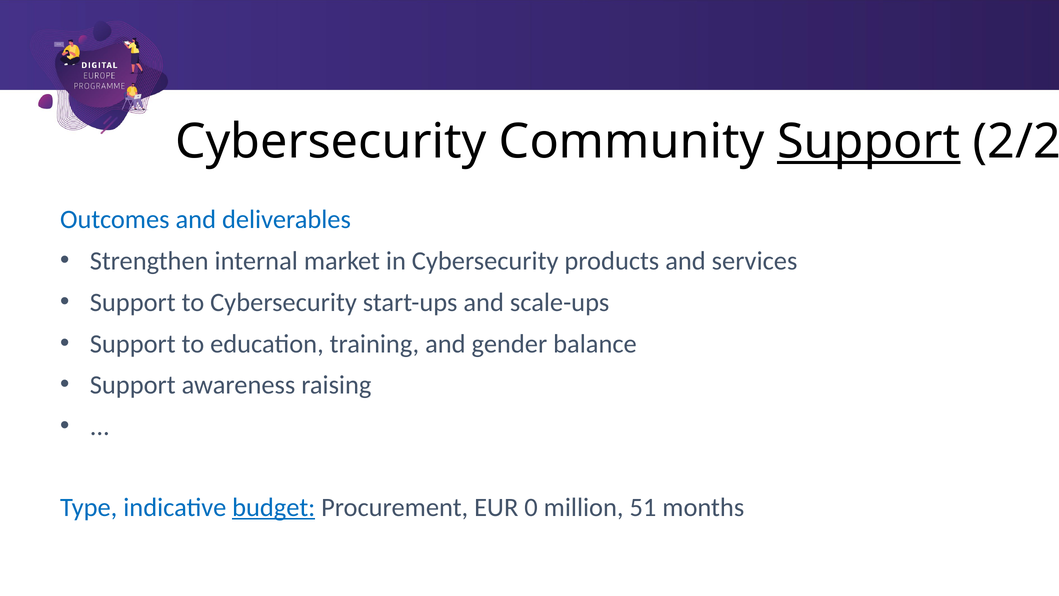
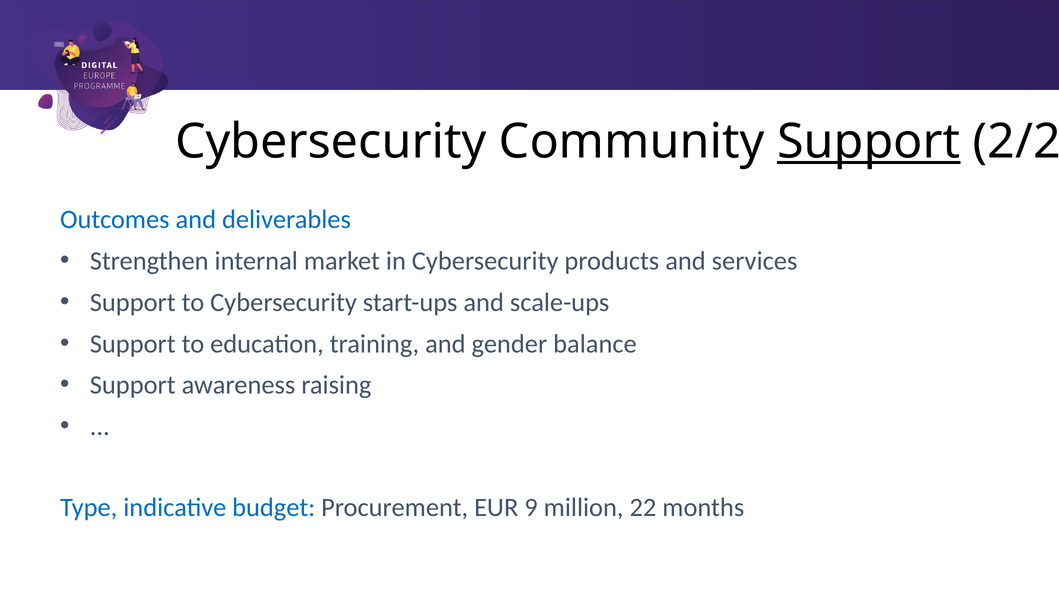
budget underline: present -> none
0: 0 -> 9
51: 51 -> 22
